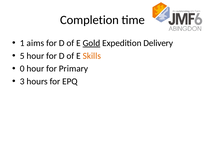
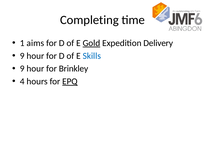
Completion: Completion -> Completing
5 at (22, 56): 5 -> 9
Skills colour: orange -> blue
0 at (22, 69): 0 -> 9
Primary: Primary -> Brinkley
3: 3 -> 4
EPQ underline: none -> present
